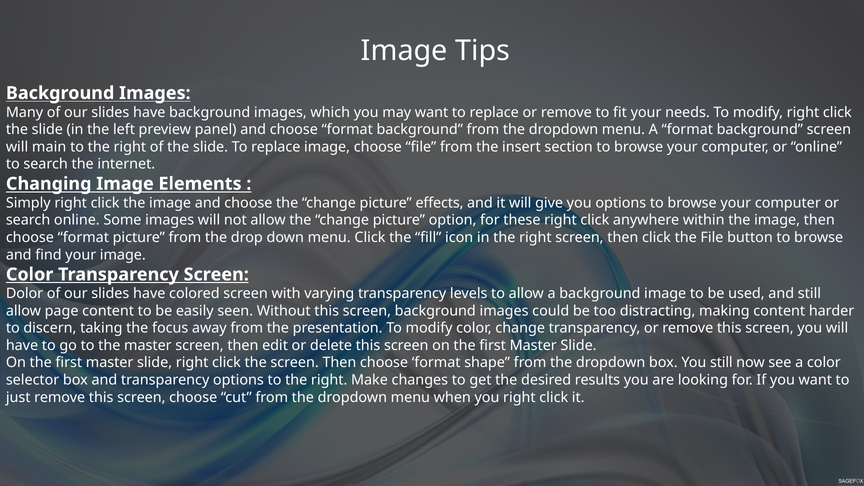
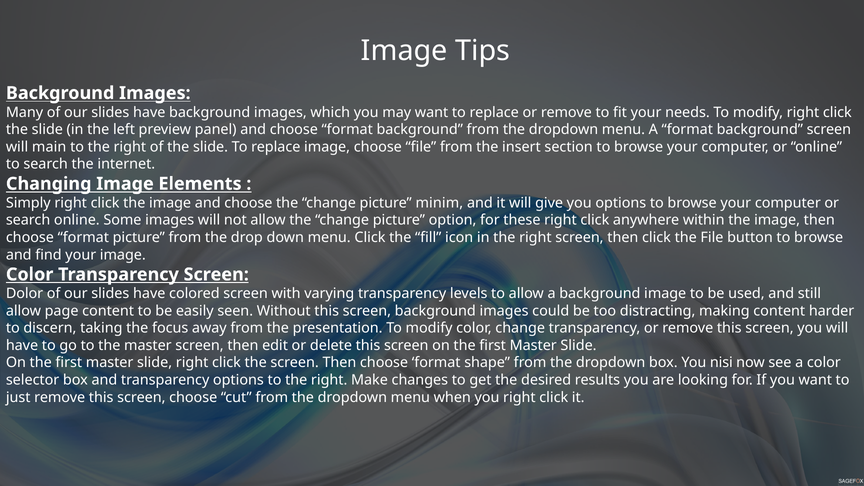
effects: effects -> minim
You still: still -> nisi
